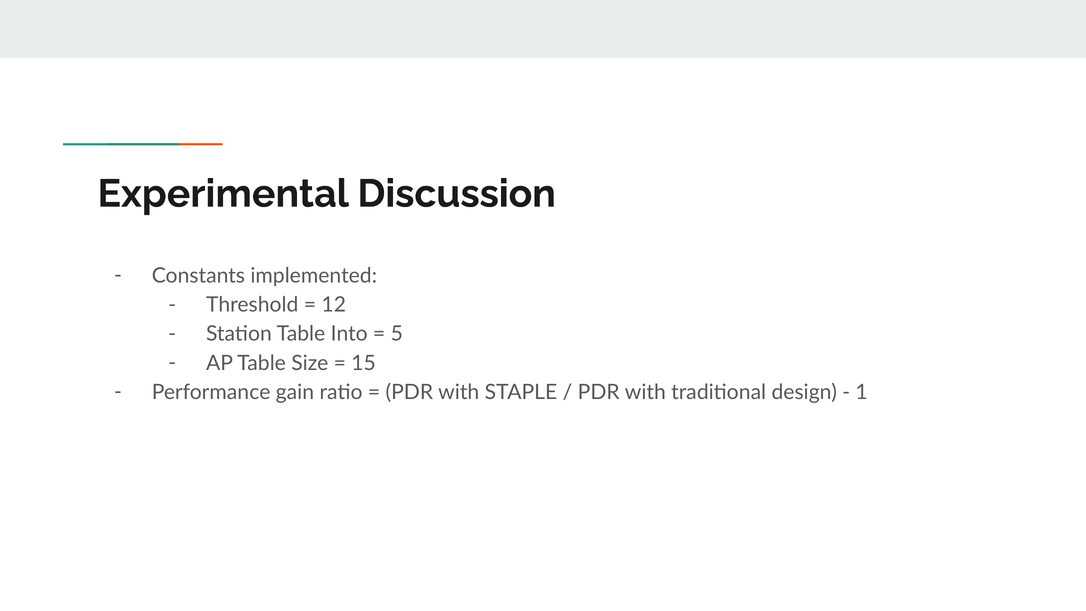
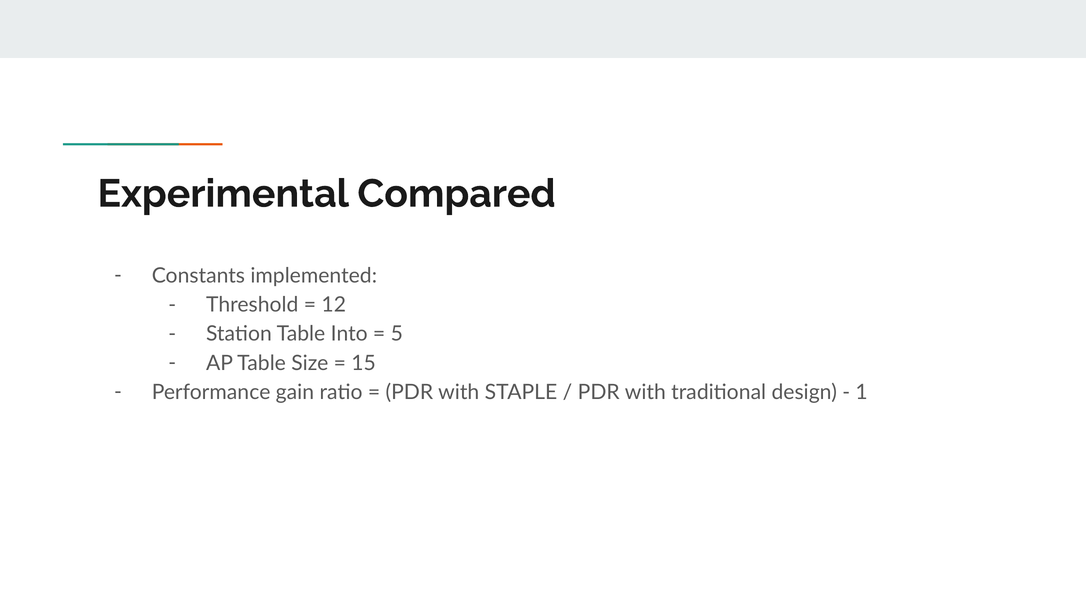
Discussion: Discussion -> Compared
